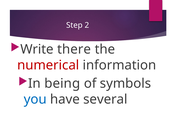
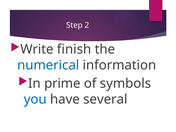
there: there -> finish
numerical colour: red -> blue
being: being -> prime
